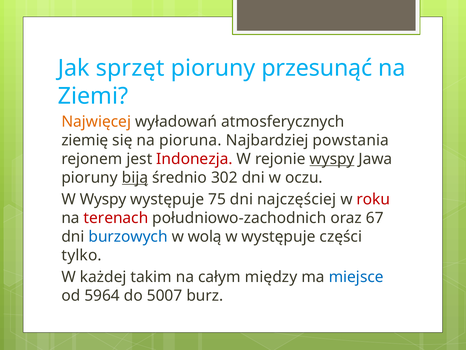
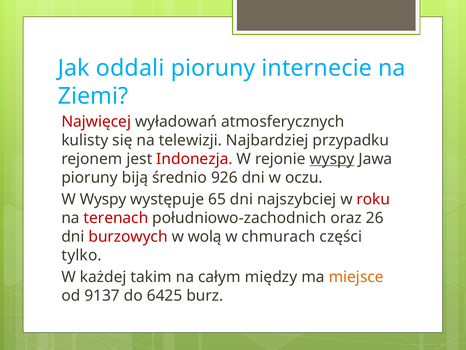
sprzęt: sprzęt -> oddali
przesunąć: przesunąć -> internecie
Najwięcej colour: orange -> red
ziemię: ziemię -> kulisty
pioruna: pioruna -> telewizji
powstania: powstania -> przypadku
biją underline: present -> none
302: 302 -> 926
75: 75 -> 65
najczęściej: najczęściej -> najszybciej
67: 67 -> 26
burzowych colour: blue -> red
w występuje: występuje -> chmurach
miejsce colour: blue -> orange
5964: 5964 -> 9137
5007: 5007 -> 6425
